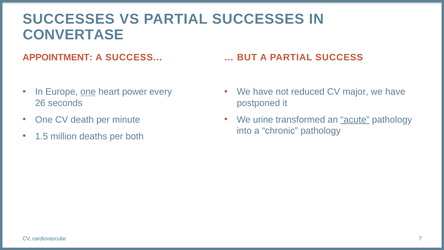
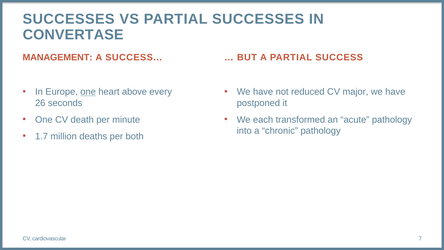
APPOINTMENT: APPOINTMENT -> MANAGEMENT
power: power -> above
urine: urine -> each
acute underline: present -> none
1.5: 1.5 -> 1.7
